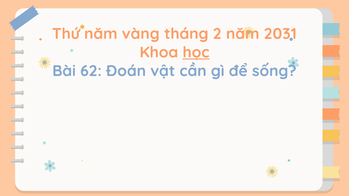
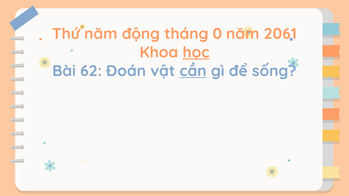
vàng: vàng -> động
2: 2 -> 0
2031: 2031 -> 2061
cần underline: none -> present
